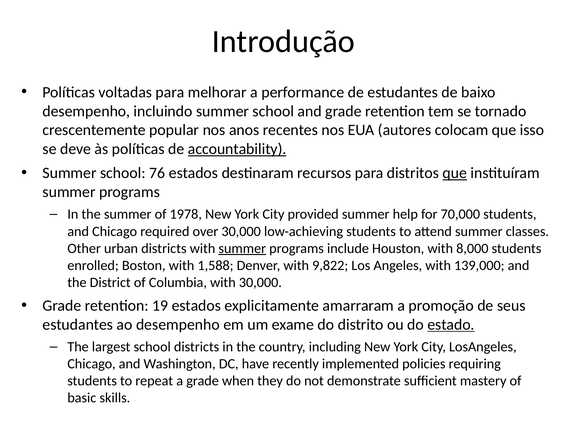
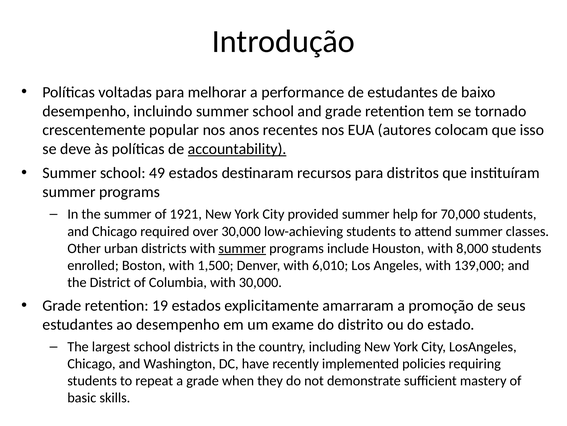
76: 76 -> 49
que at (455, 173) underline: present -> none
1978: 1978 -> 1921
1,588: 1,588 -> 1,500
9,822: 9,822 -> 6,010
estado underline: present -> none
